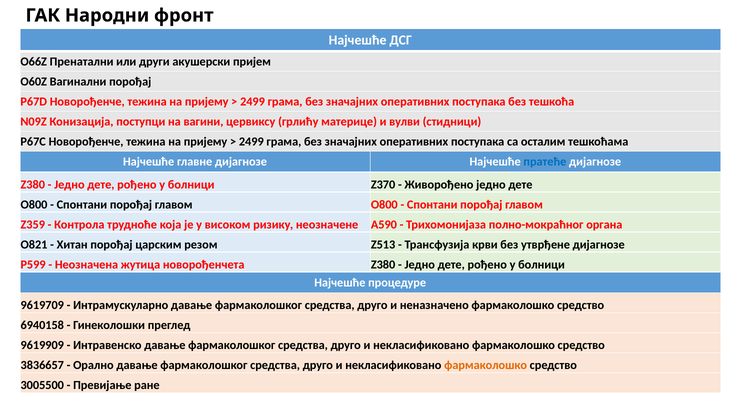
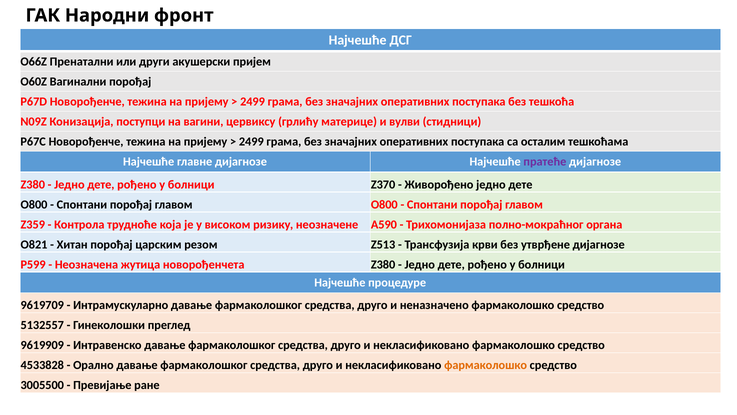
пратеће colour: blue -> purple
6940158: 6940158 -> 5132557
3836657: 3836657 -> 4533828
